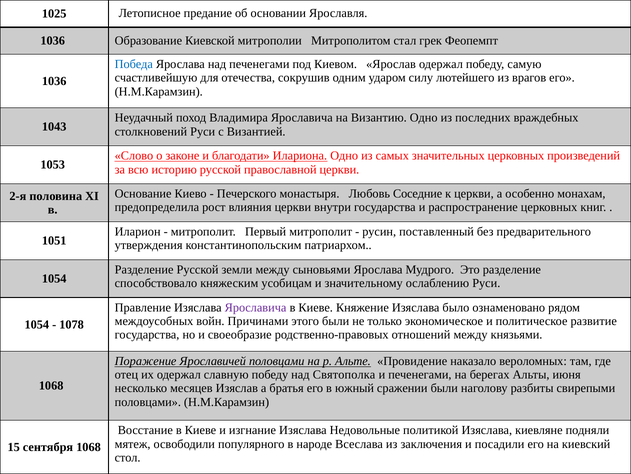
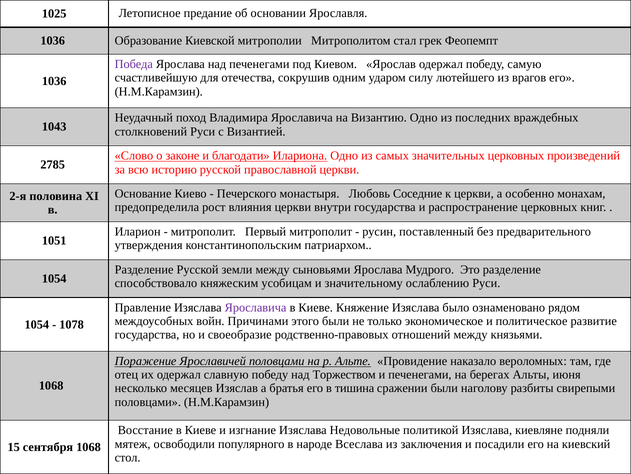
Победа colour: blue -> purple
1053: 1053 -> 2785
Святополка: Святополка -> Торжеством
южный: южный -> тишина
